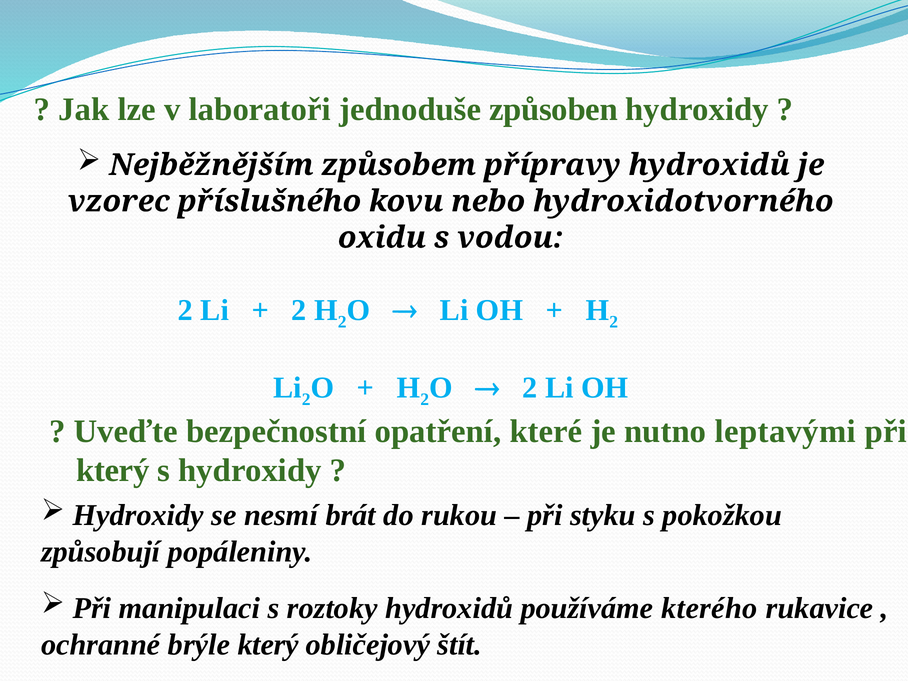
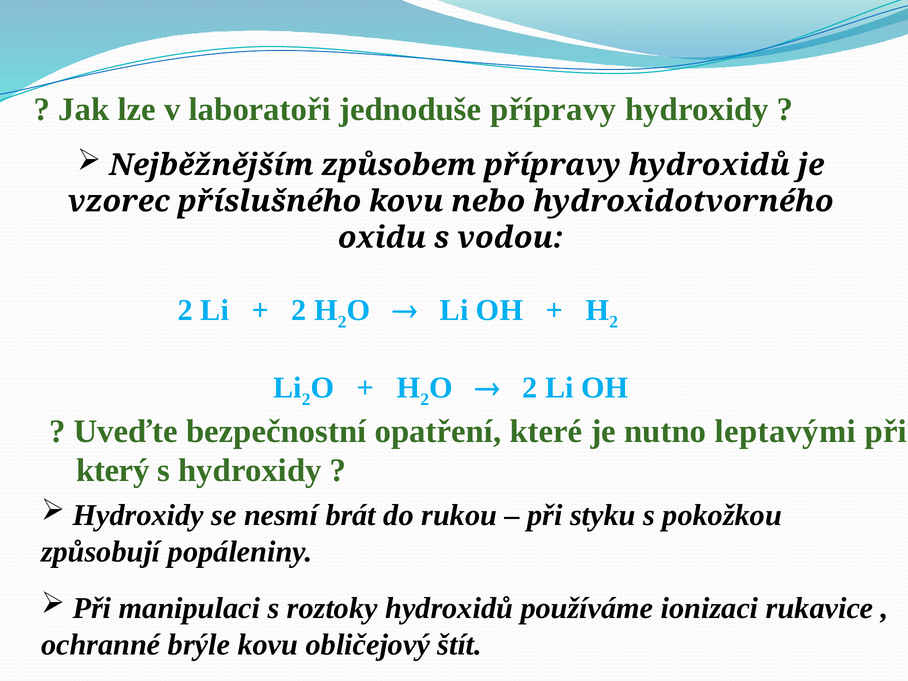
jednoduše způsoben: způsoben -> přípravy
kterého: kterého -> ionizaci
brýle který: který -> kovu
